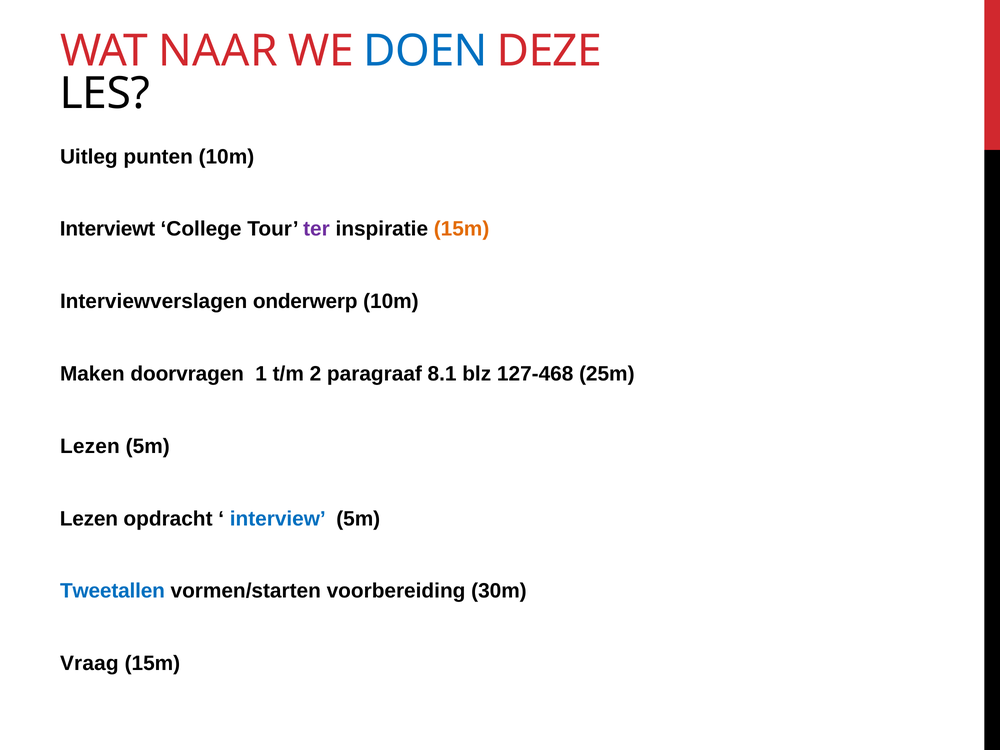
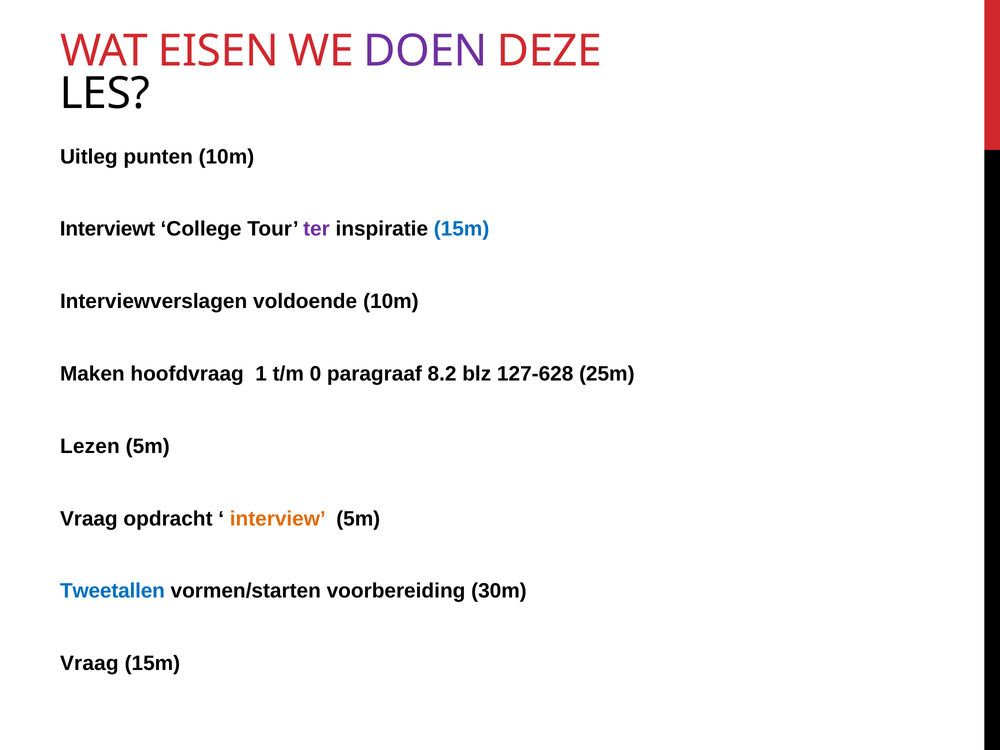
NAAR: NAAR -> EISEN
DOEN colour: blue -> purple
15m at (462, 229) colour: orange -> blue
onderwerp: onderwerp -> voldoende
doorvragen: doorvragen -> hoofdvraag
2: 2 -> 0
8.1: 8.1 -> 8.2
127-468: 127-468 -> 127-628
Lezen at (89, 519): Lezen -> Vraag
interview colour: blue -> orange
